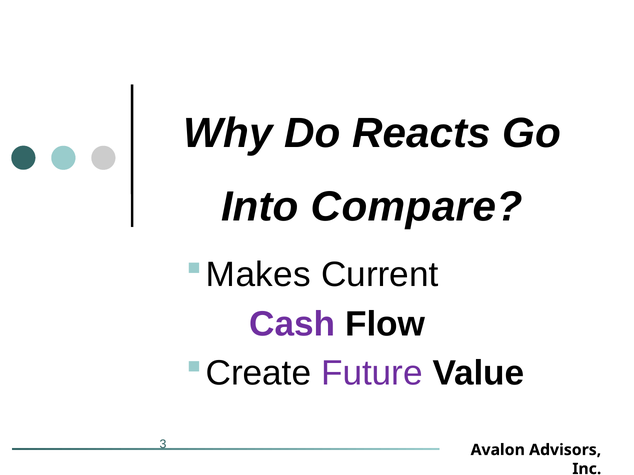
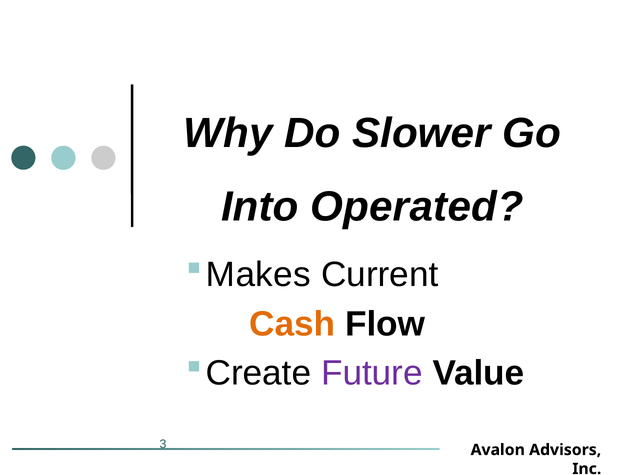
Reacts: Reacts -> Slower
Compare: Compare -> Operated
Cash colour: purple -> orange
